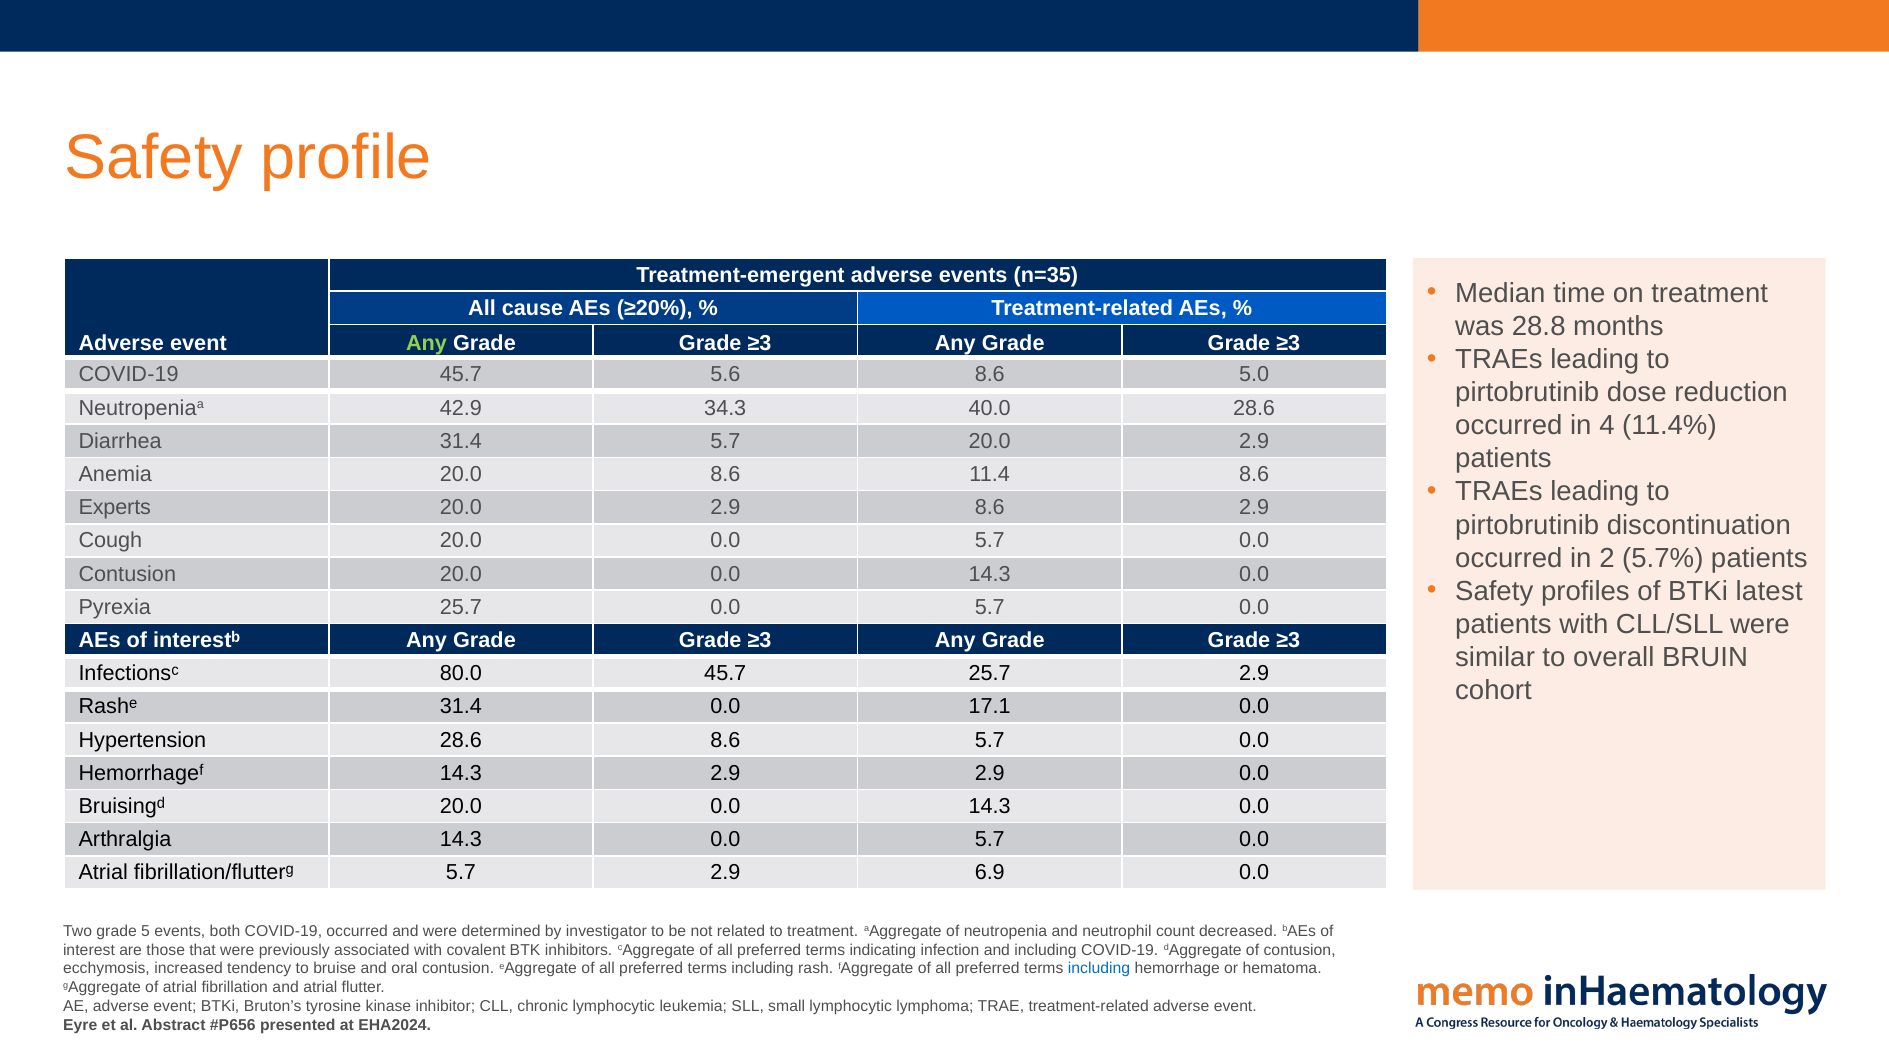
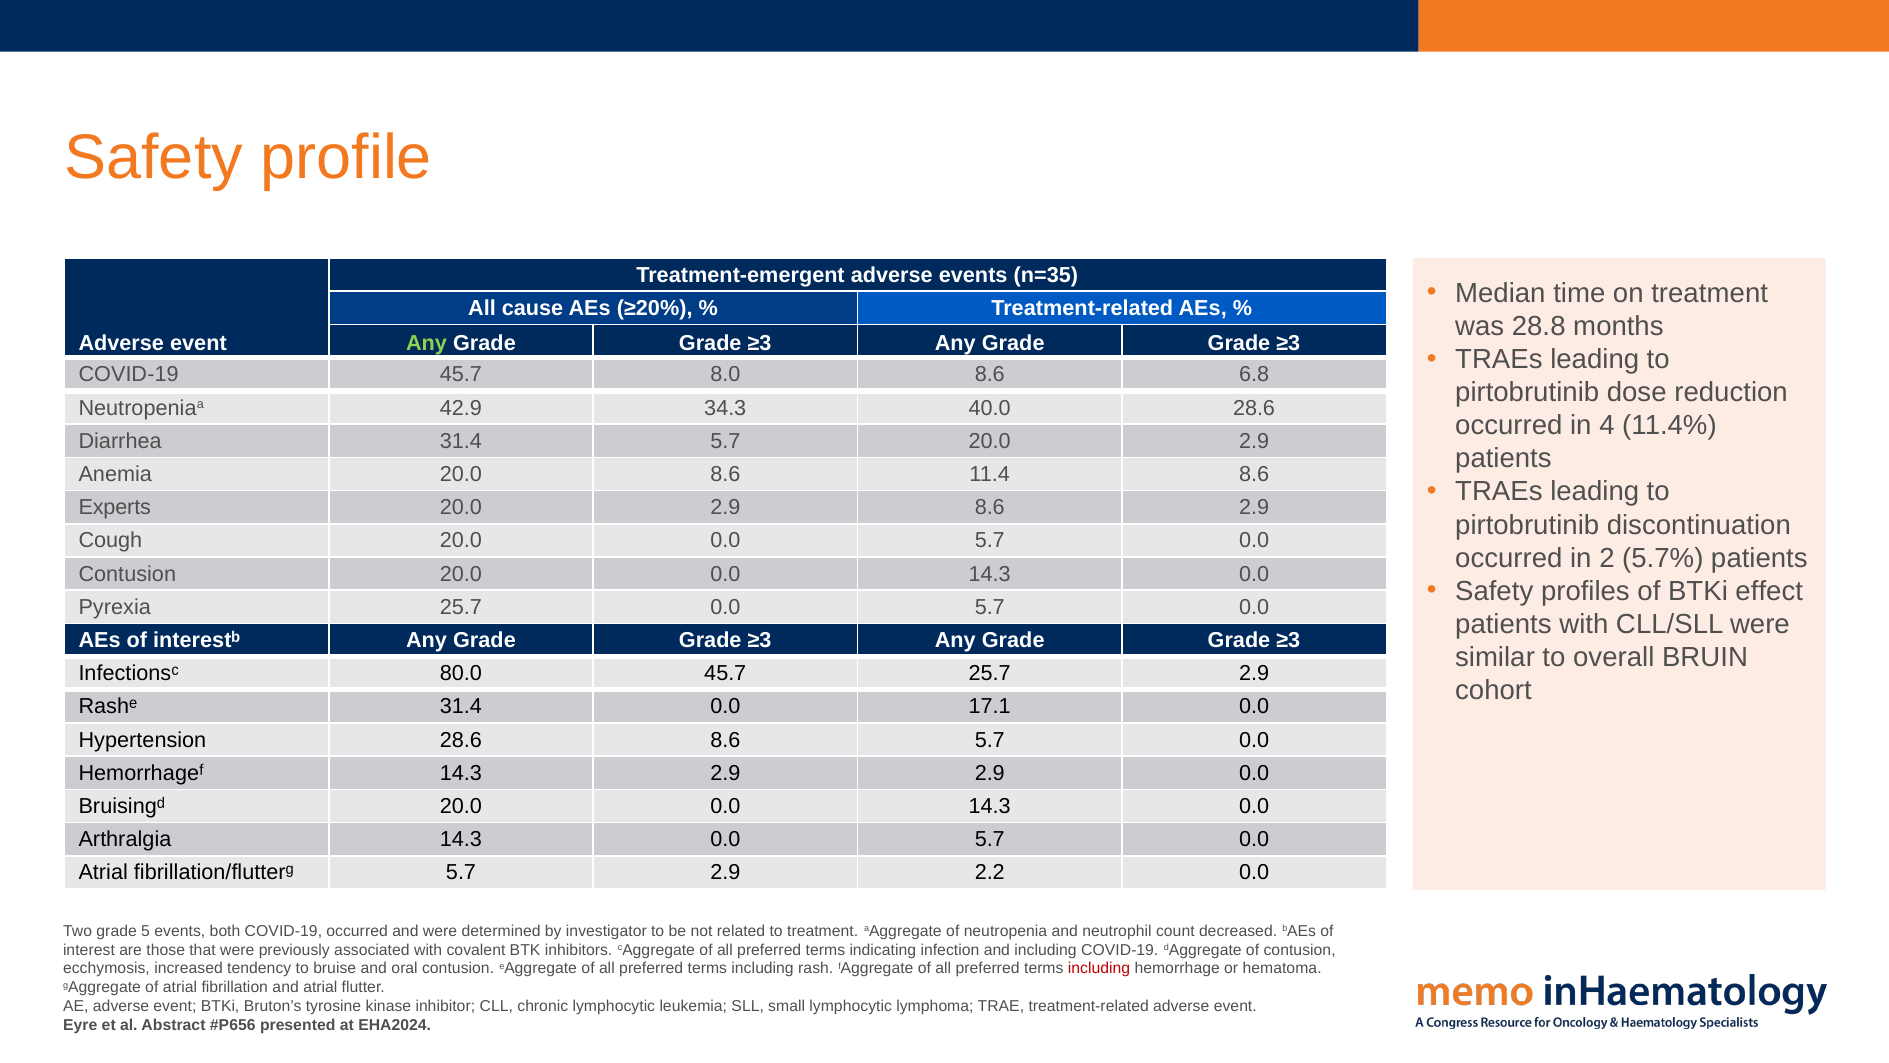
5.6: 5.6 -> 8.0
5.0: 5.0 -> 6.8
latest: latest -> effect
6.9: 6.9 -> 2.2
including at (1099, 968) colour: blue -> red
